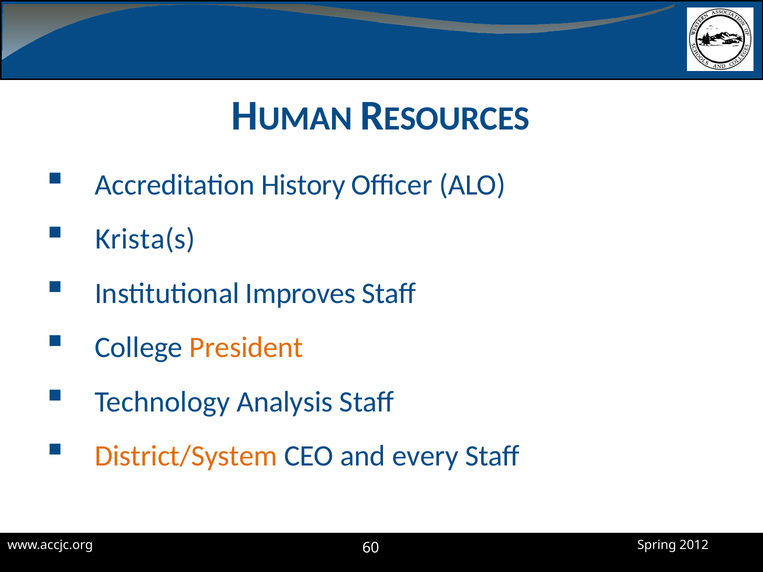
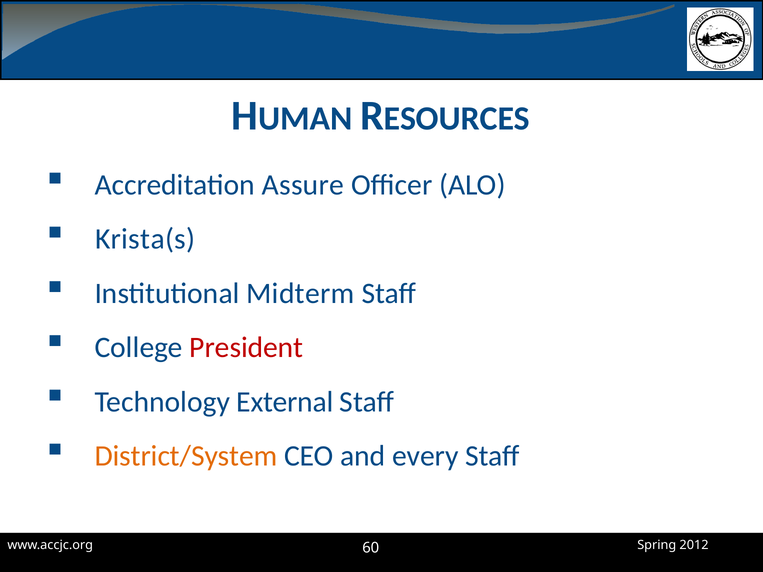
History: History -> Assure
Improves: Improves -> Midterm
President colour: orange -> red
Analysis: Analysis -> External
